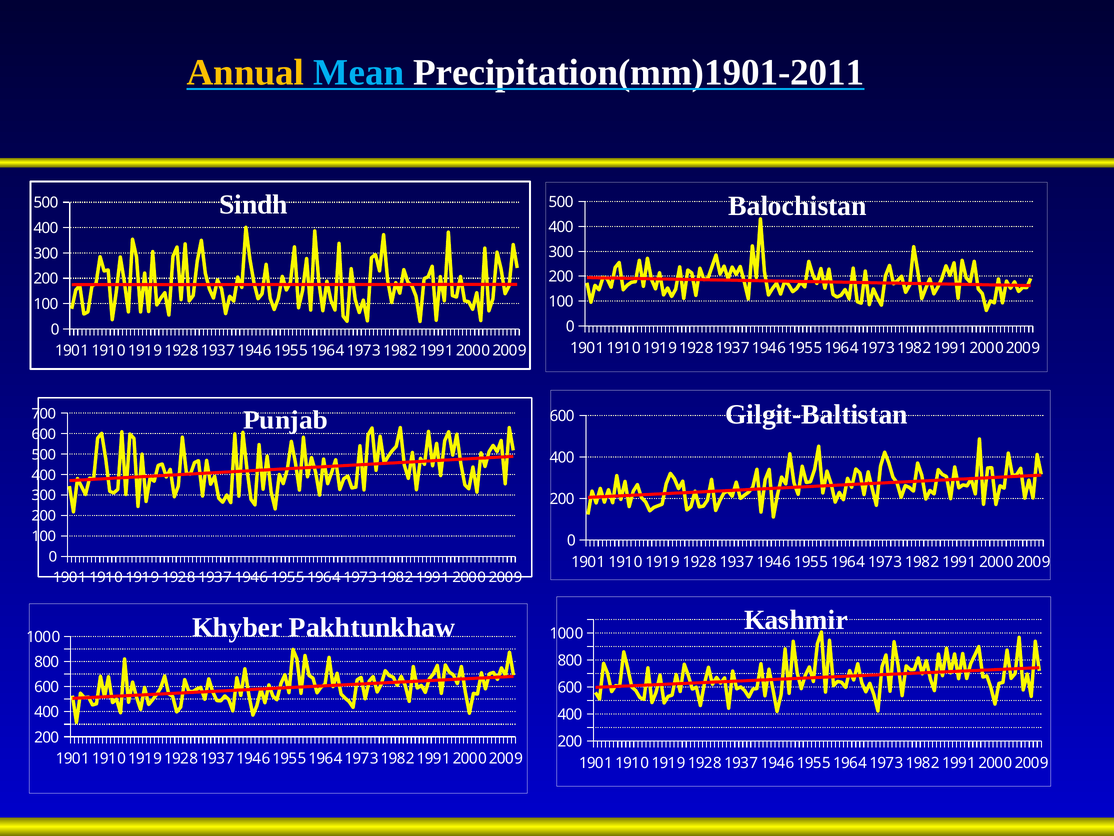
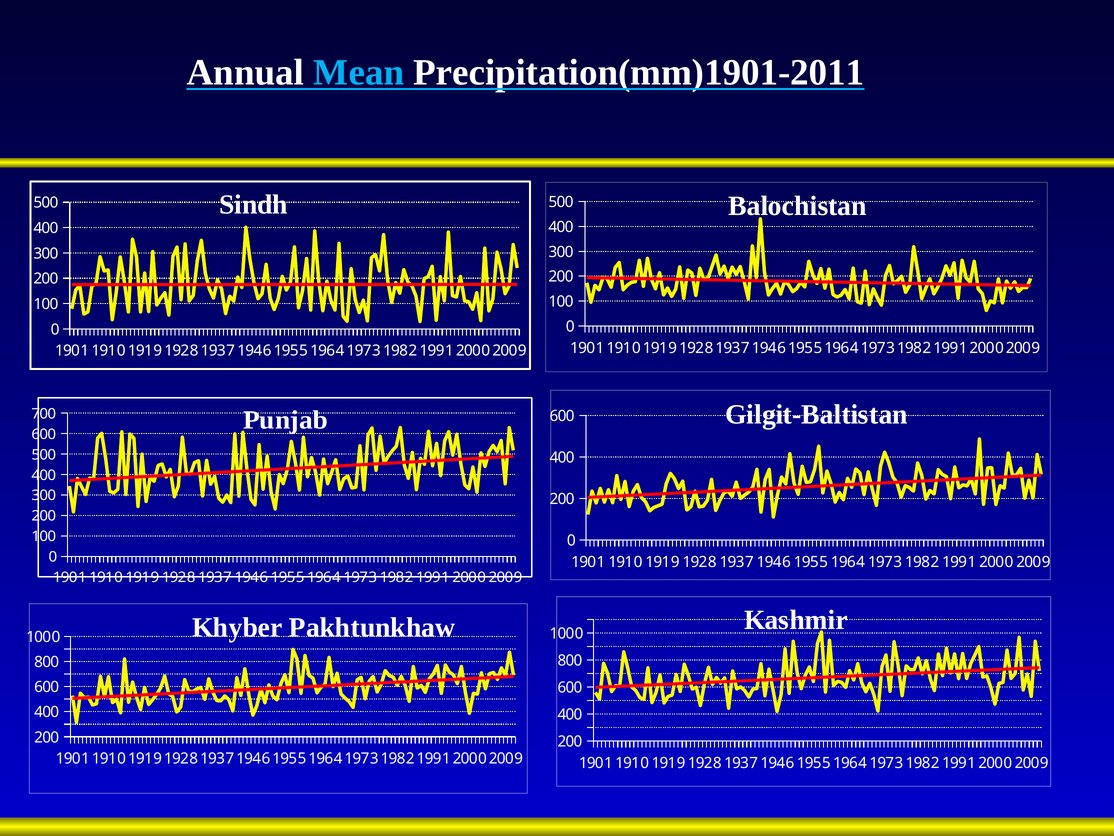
Annual colour: yellow -> white
